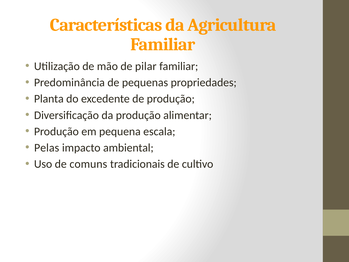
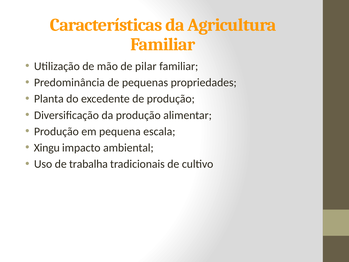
Pelas: Pelas -> Xingu
comuns: comuns -> trabalha
